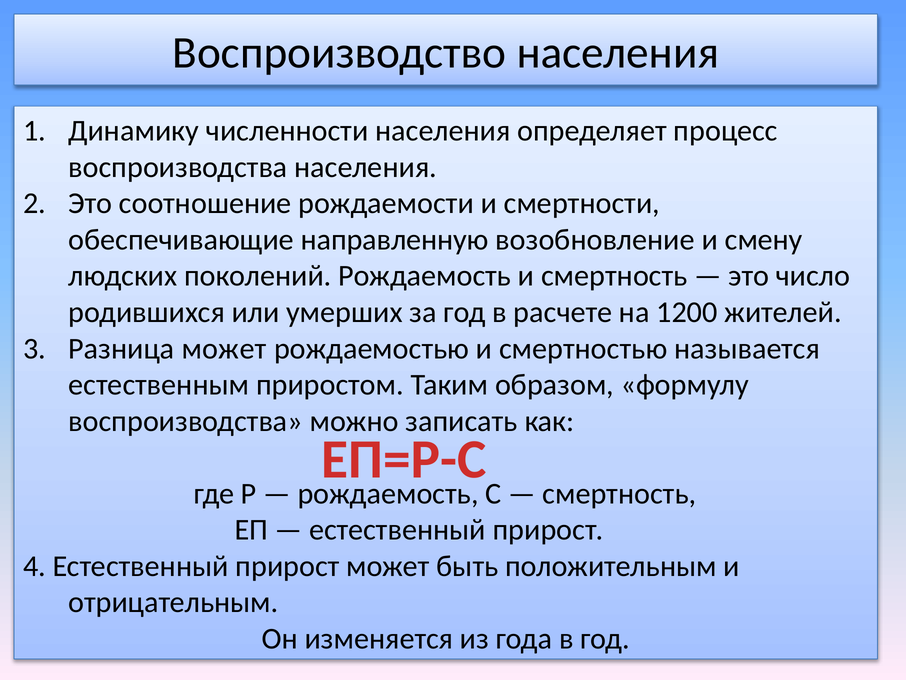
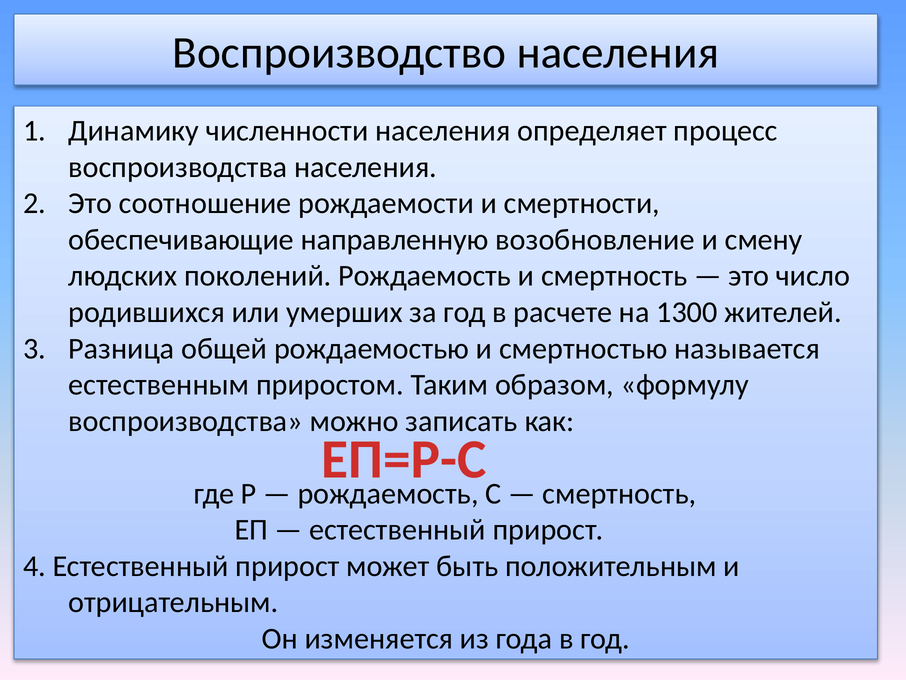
1200: 1200 -> 1300
Разница может: может -> общей
